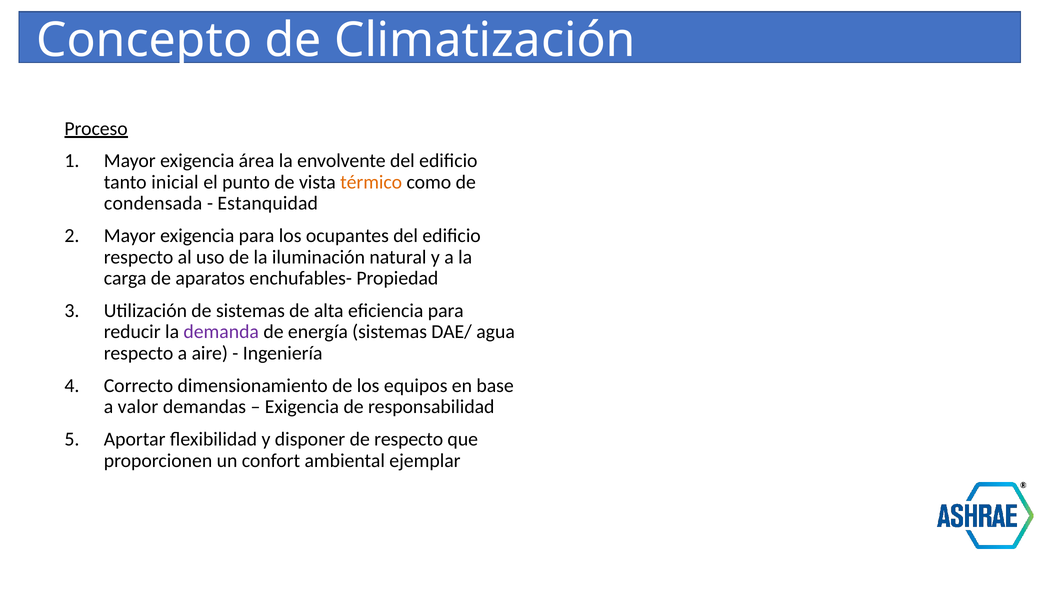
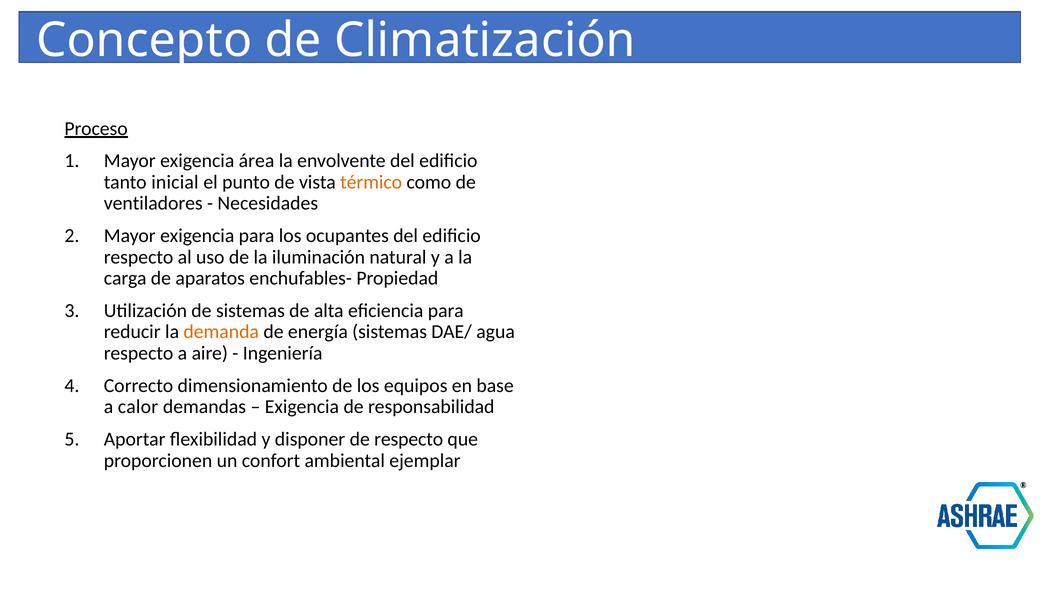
condensada: condensada -> ventiladores
Estanquidad: Estanquidad -> Necesidades
demanda colour: purple -> orange
valor: valor -> calor
